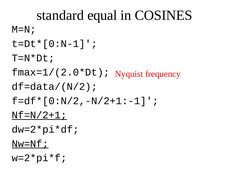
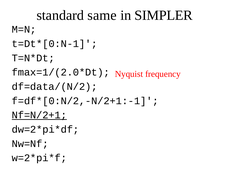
equal: equal -> same
COSINES: COSINES -> SIMPLER
Nw=Nf underline: present -> none
